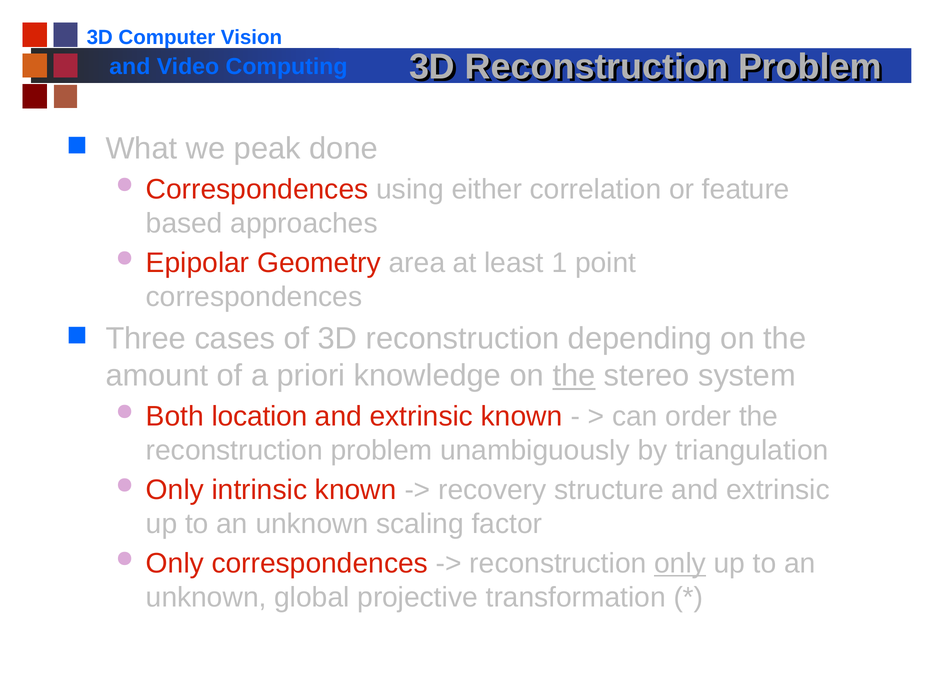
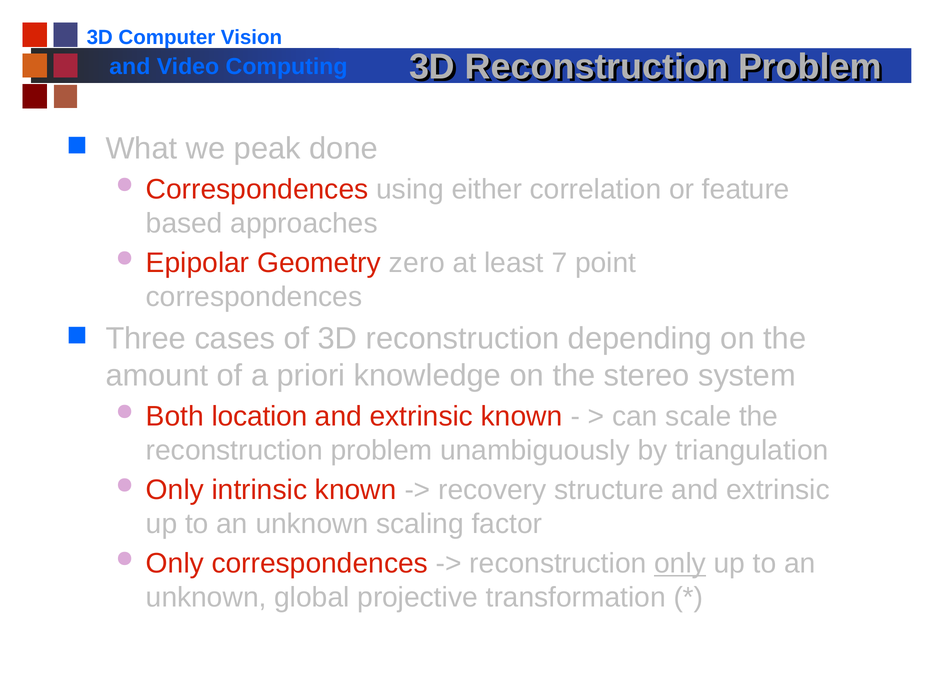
area: area -> zero
1: 1 -> 7
the at (574, 376) underline: present -> none
order: order -> scale
